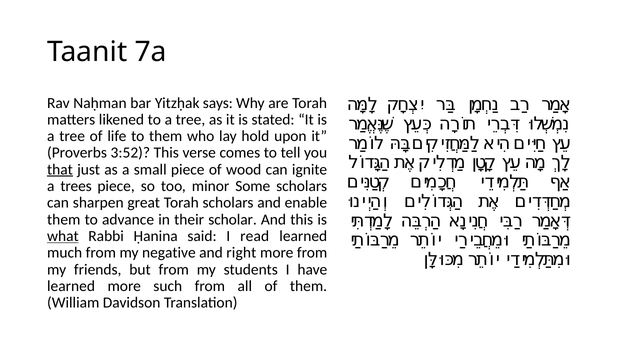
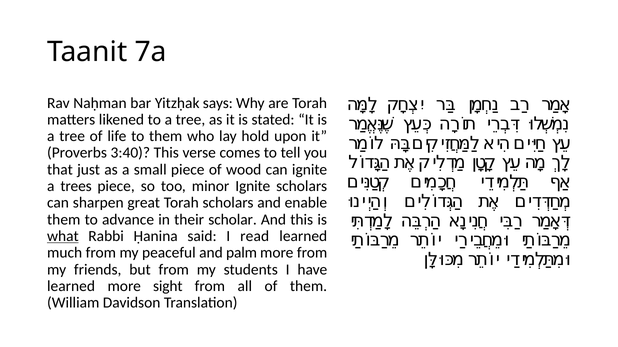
3:52: 3:52 -> 3:40
that underline: present -> none
minor Some: Some -> Ignite
negative: negative -> peaceful
right: right -> palm
such: such -> sight
